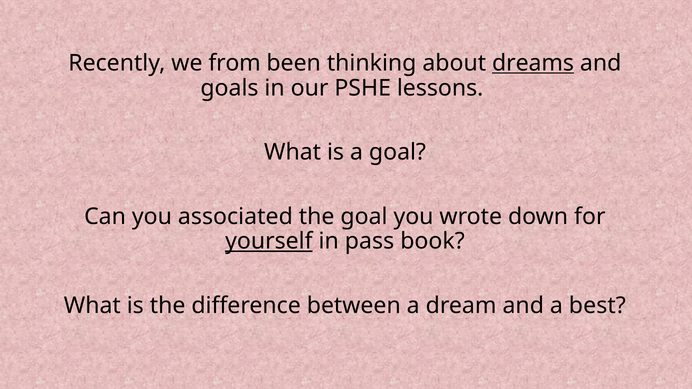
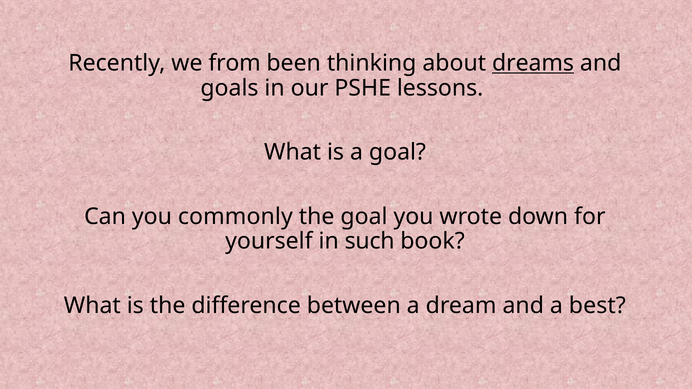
associated: associated -> commonly
yourself underline: present -> none
pass: pass -> such
